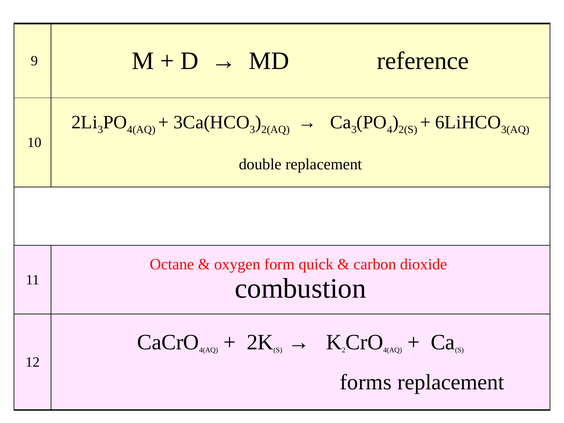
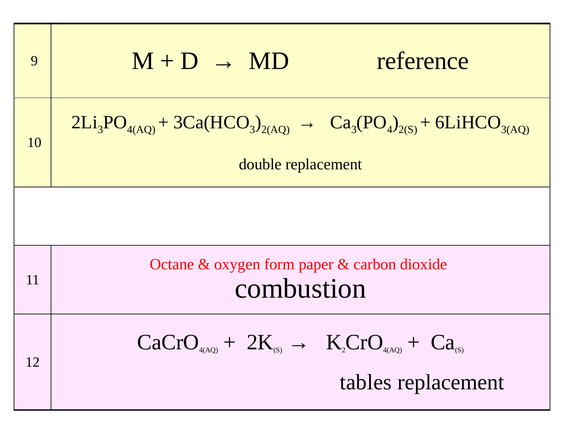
quick: quick -> paper
forms: forms -> tables
